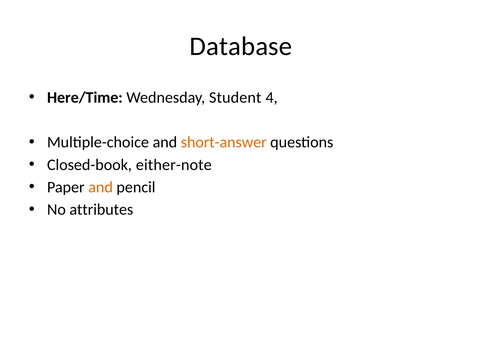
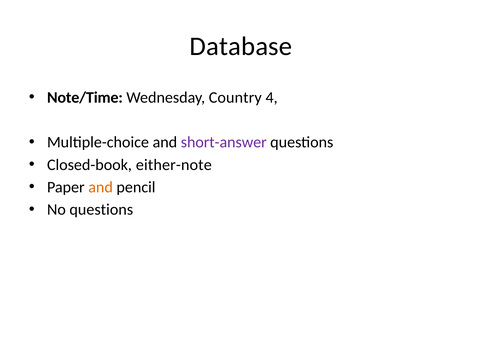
Here/Time: Here/Time -> Note/Time
Student: Student -> Country
short-answer colour: orange -> purple
No attributes: attributes -> questions
